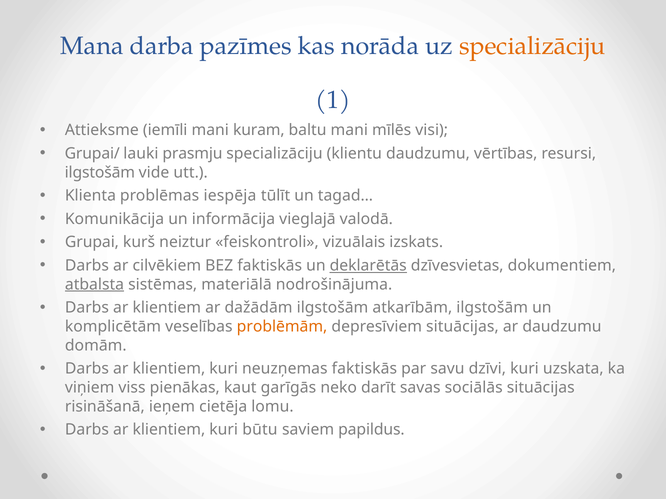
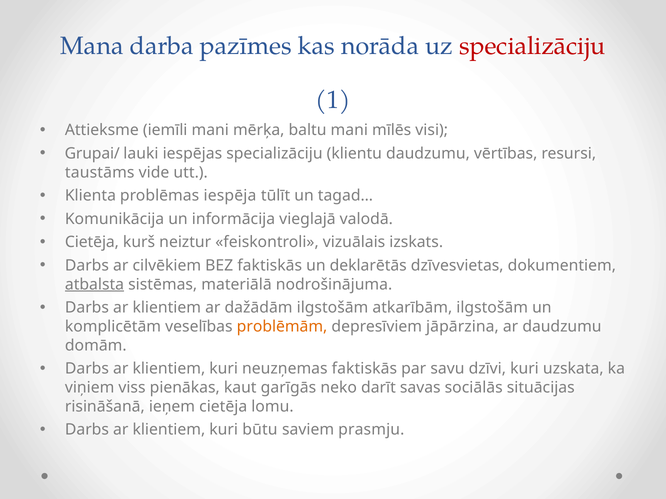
specializāciju at (532, 46) colour: orange -> red
kuram: kuram -> mērķa
prasmju: prasmju -> iespējas
ilgstošām at (100, 173): ilgstošām -> taustāms
Grupai at (92, 243): Grupai -> Cietēja
deklarētās underline: present -> none
depresīviem situācijas: situācijas -> jāpārzina
papildus: papildus -> prasmju
